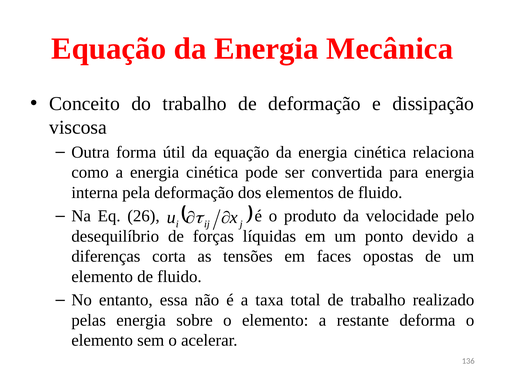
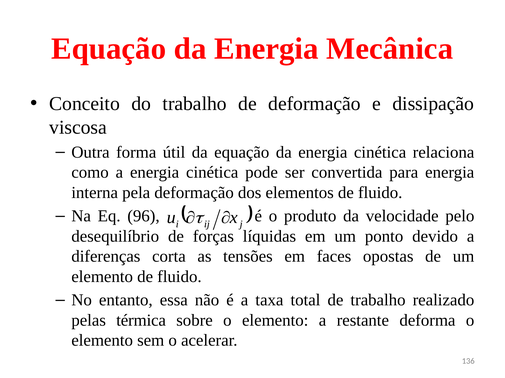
26: 26 -> 96
pelas energia: energia -> térmica
